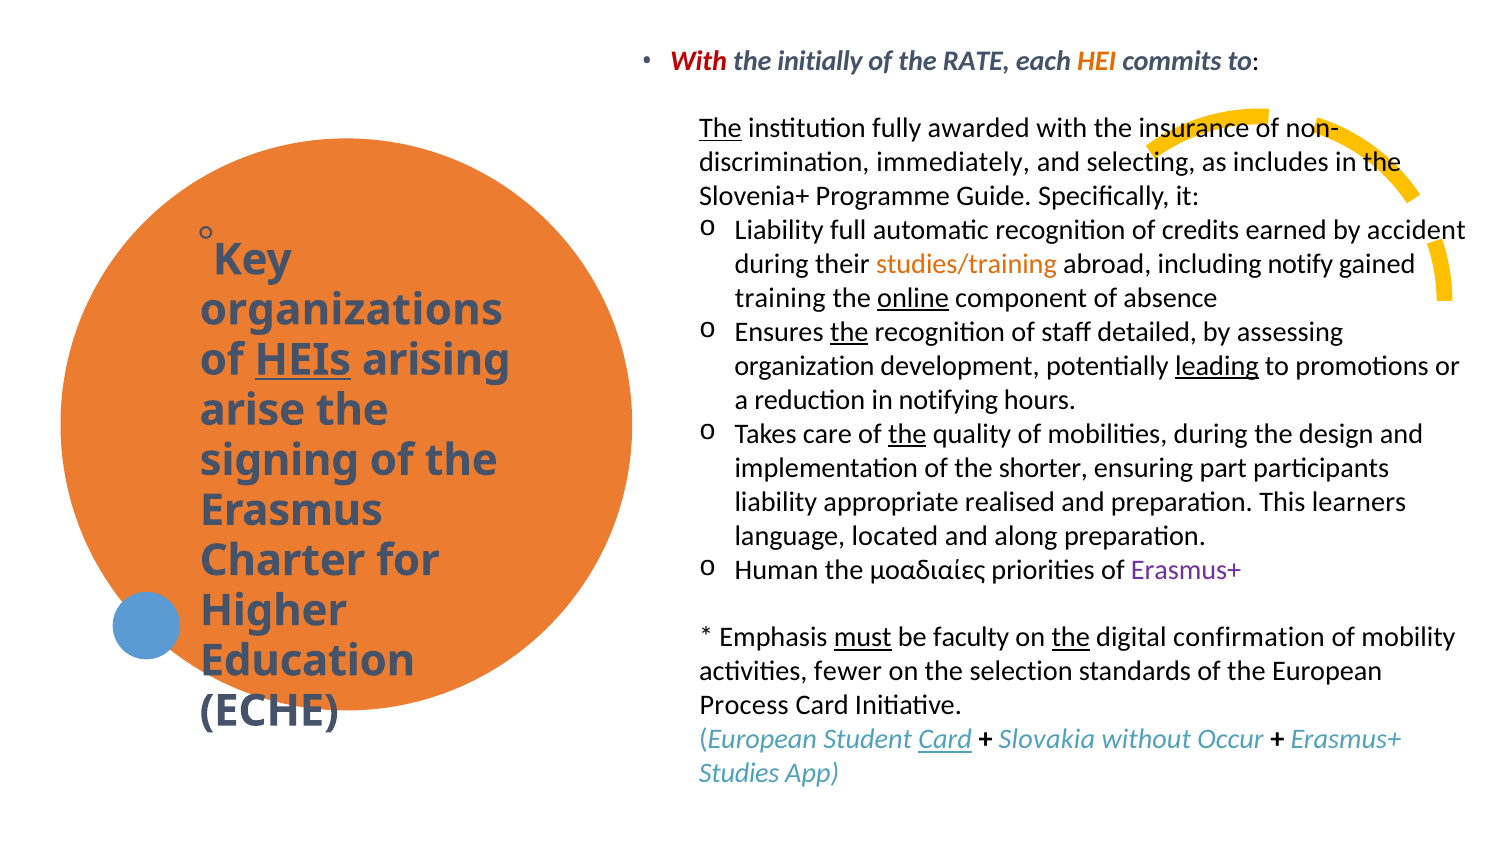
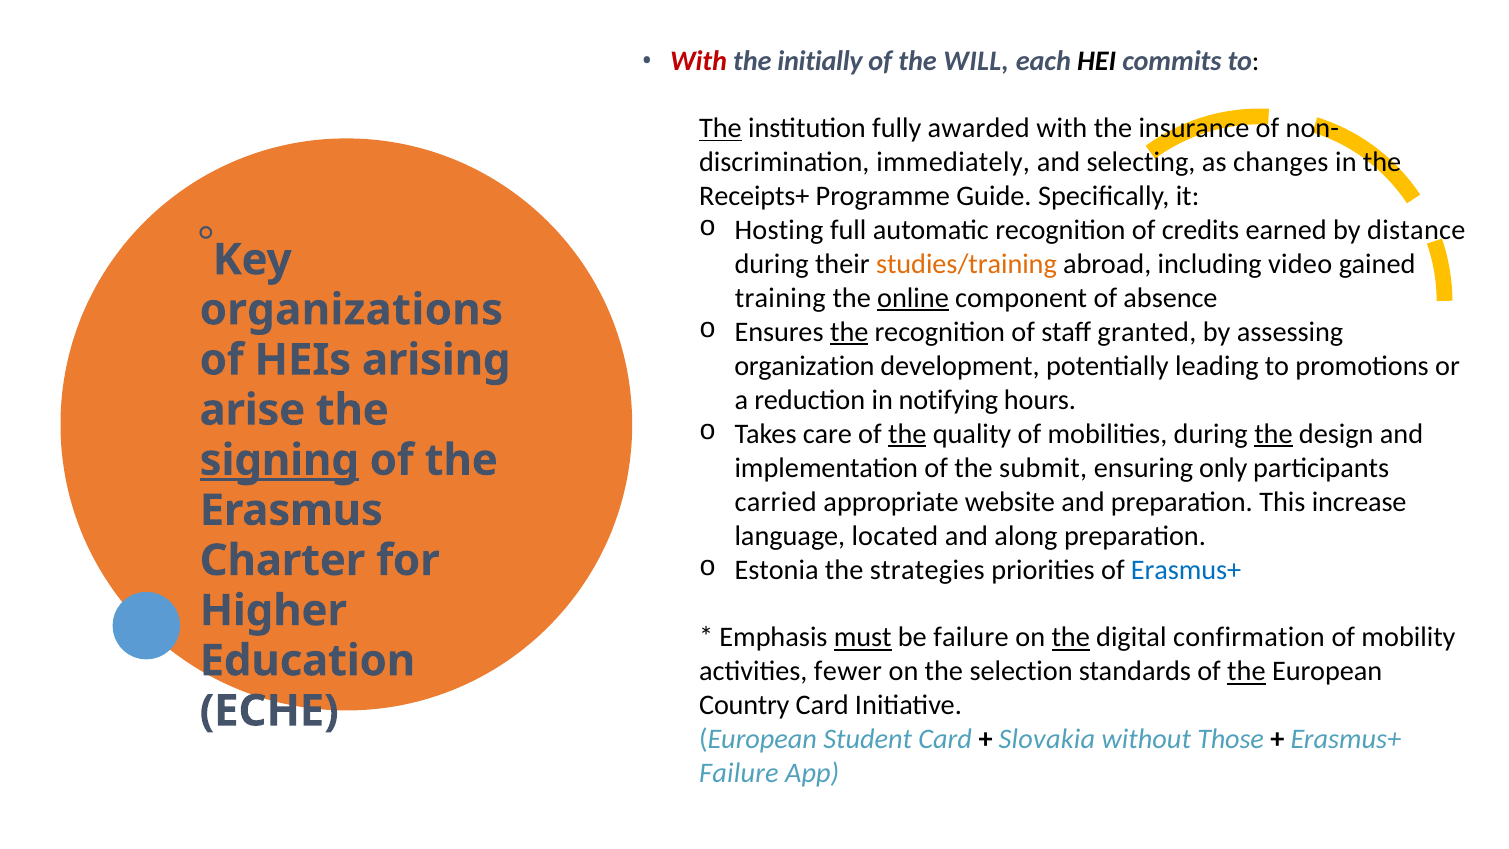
RATE: RATE -> WILL
HEI colour: orange -> black
includes: includes -> changes
Slovenia+: Slovenia+ -> Receipts+
Liability at (779, 230): Liability -> Hosting
accident: accident -> distance
notify: notify -> video
detailed: detailed -> granted
HEIs underline: present -> none
leading underline: present -> none
the at (1273, 434) underline: none -> present
signing underline: none -> present
shorter: shorter -> submit
part: part -> only
liability at (776, 502): liability -> carried
realised: realised -> website
learners: learners -> increase
Human: Human -> Estonia
μοαδιαίες: μοαδιαίες -> strategies
Erasmus+ at (1186, 570) colour: purple -> blue
be faculty: faculty -> failure
the at (1246, 671) underline: none -> present
Process: Process -> Country
Card at (945, 739) underline: present -> none
Occur: Occur -> Those
Studies at (739, 773): Studies -> Failure
